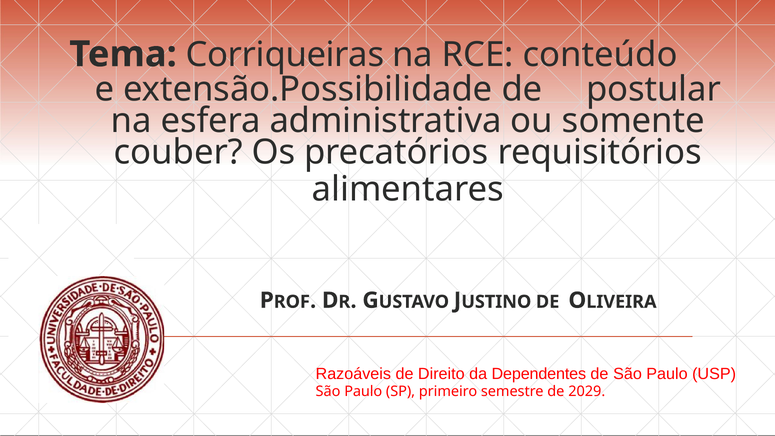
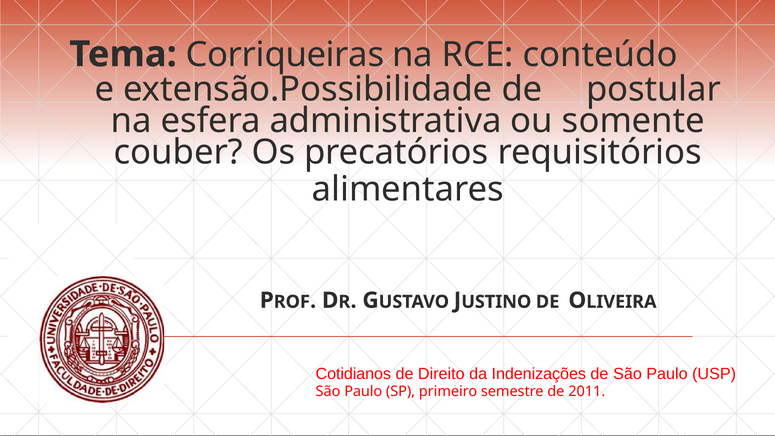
Razoáveis: Razoáveis -> Cotidianos
Dependentes: Dependentes -> Indenizações
2029: 2029 -> 2011
